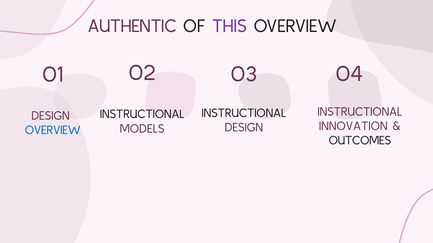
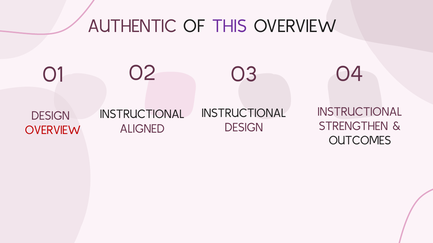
INNOVATION: INNOVATION -> STRENGTHEN
MODELS: MODELS -> ALIGNED
OVERVIEW at (53, 130) colour: blue -> red
